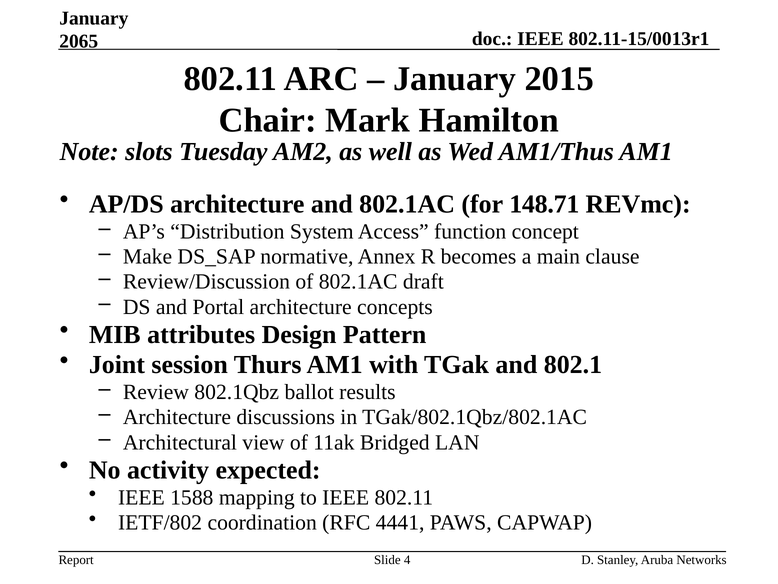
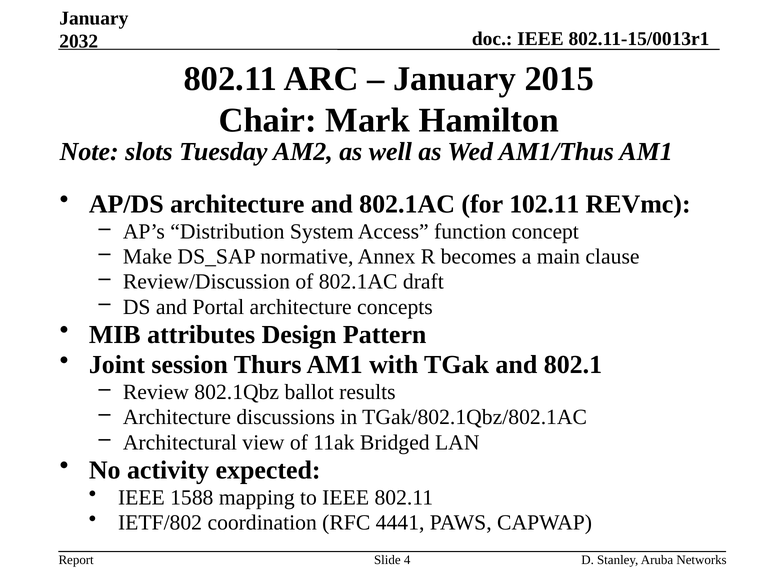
2065: 2065 -> 2032
148.71: 148.71 -> 102.11
